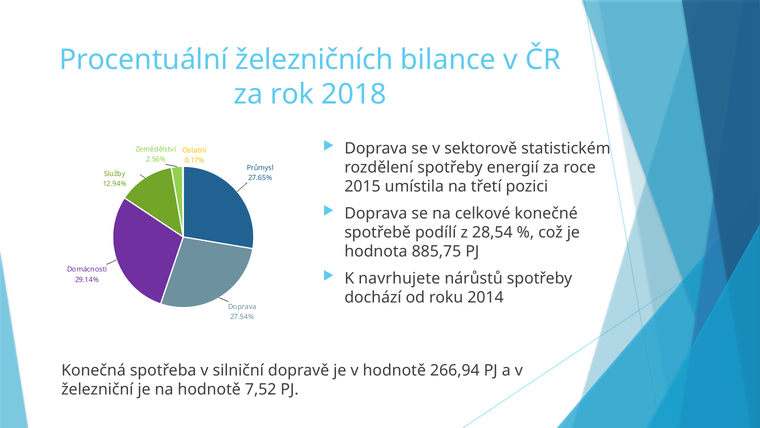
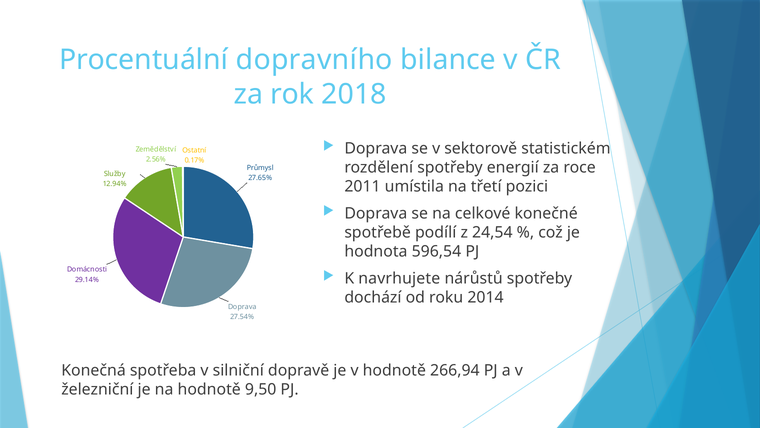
železničních: železničních -> dopravního
2015: 2015 -> 2011
28,54: 28,54 -> 24,54
885,75: 885,75 -> 596,54
7,52: 7,52 -> 9,50
